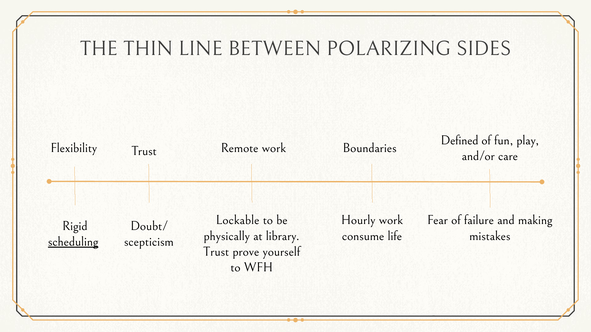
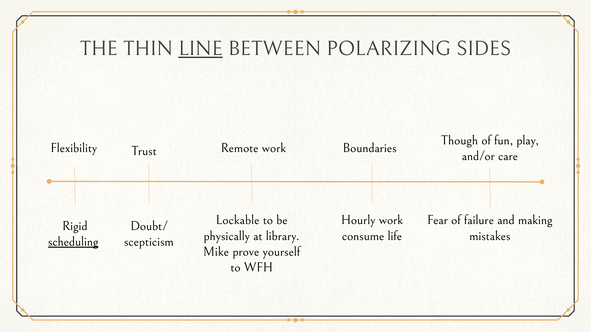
LINE underline: none -> present
Defined: Defined -> Though
Trust at (216, 252): Trust -> Mike
